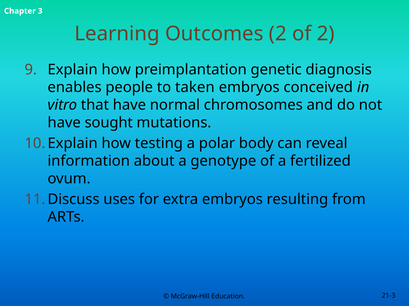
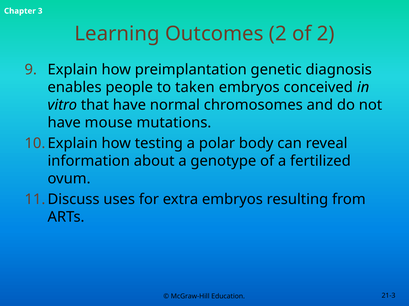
sought: sought -> mouse
